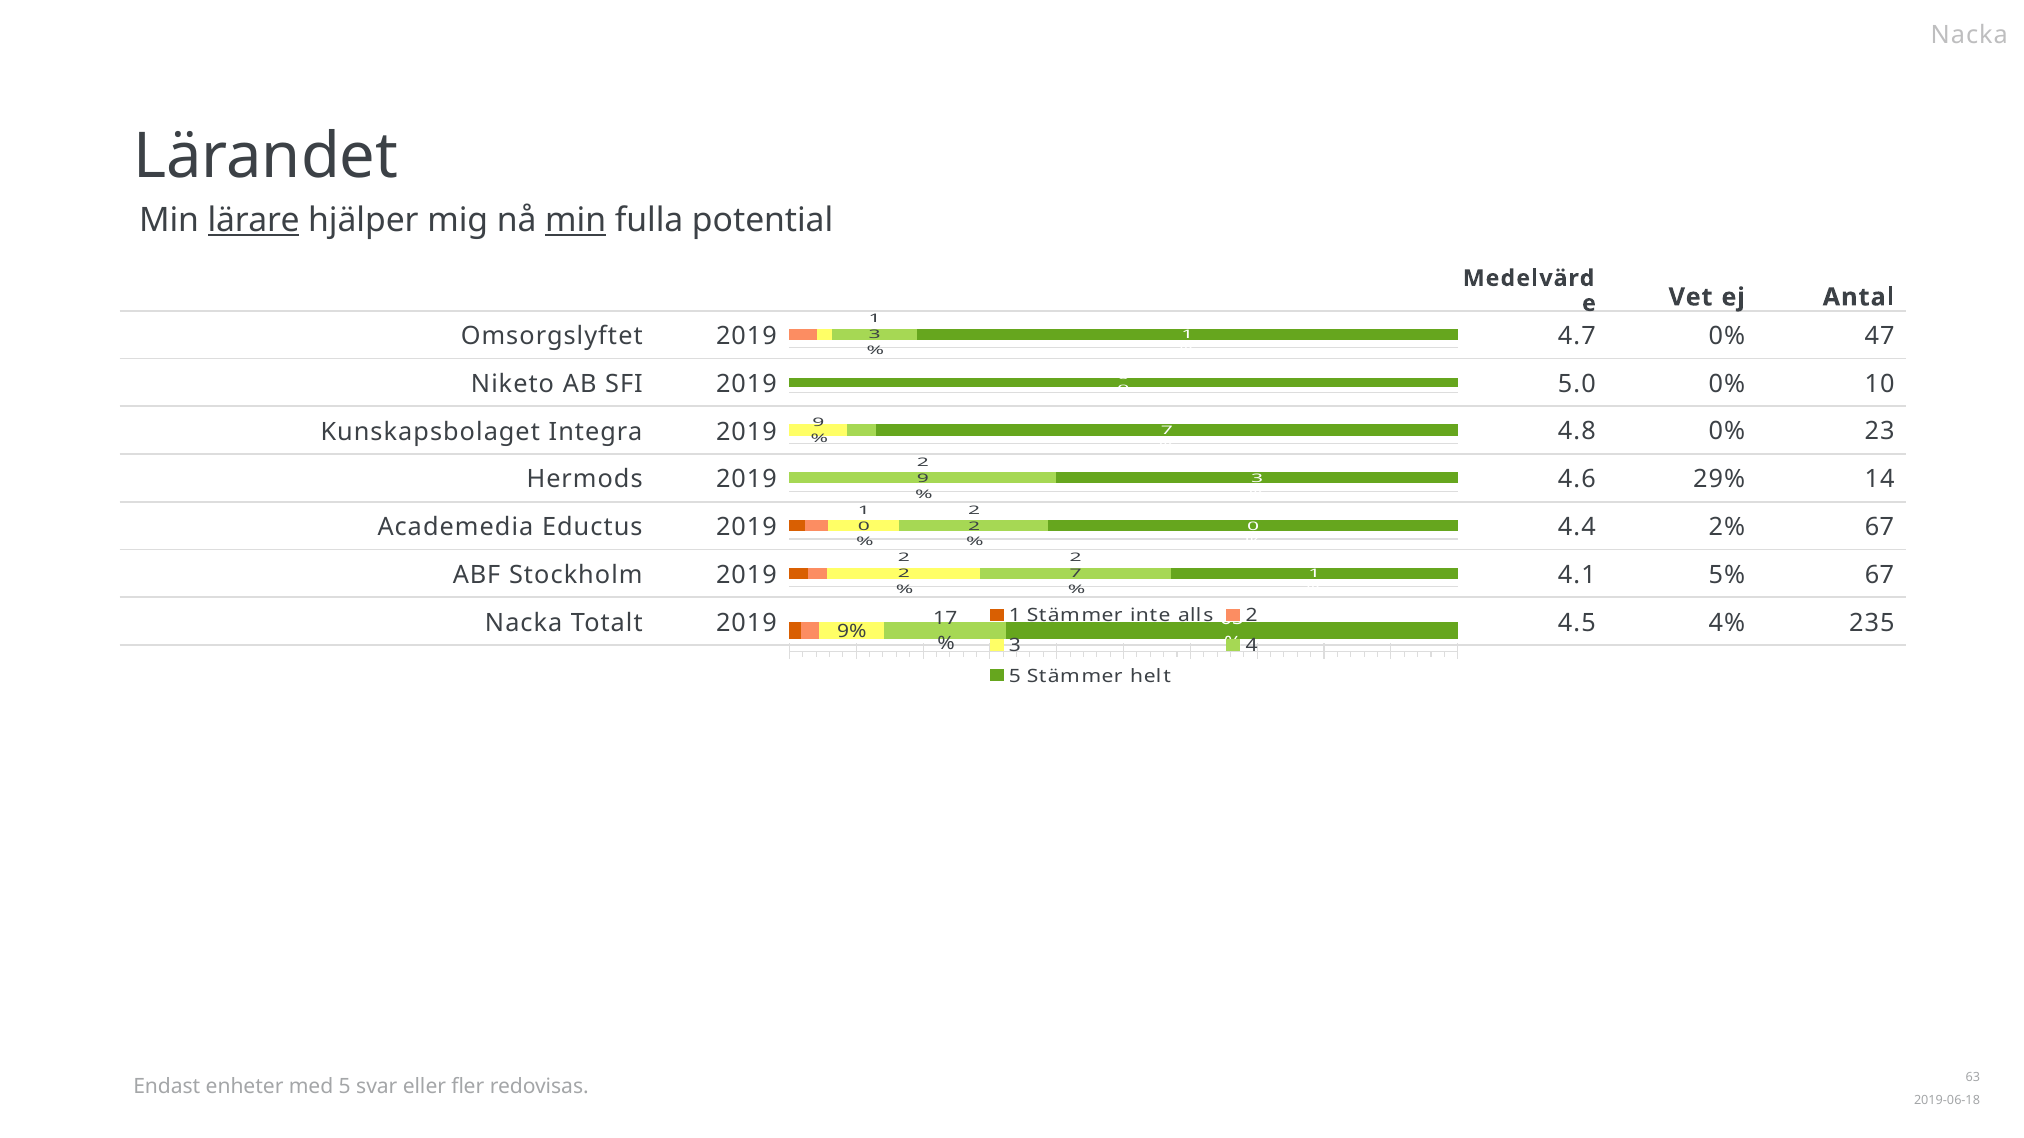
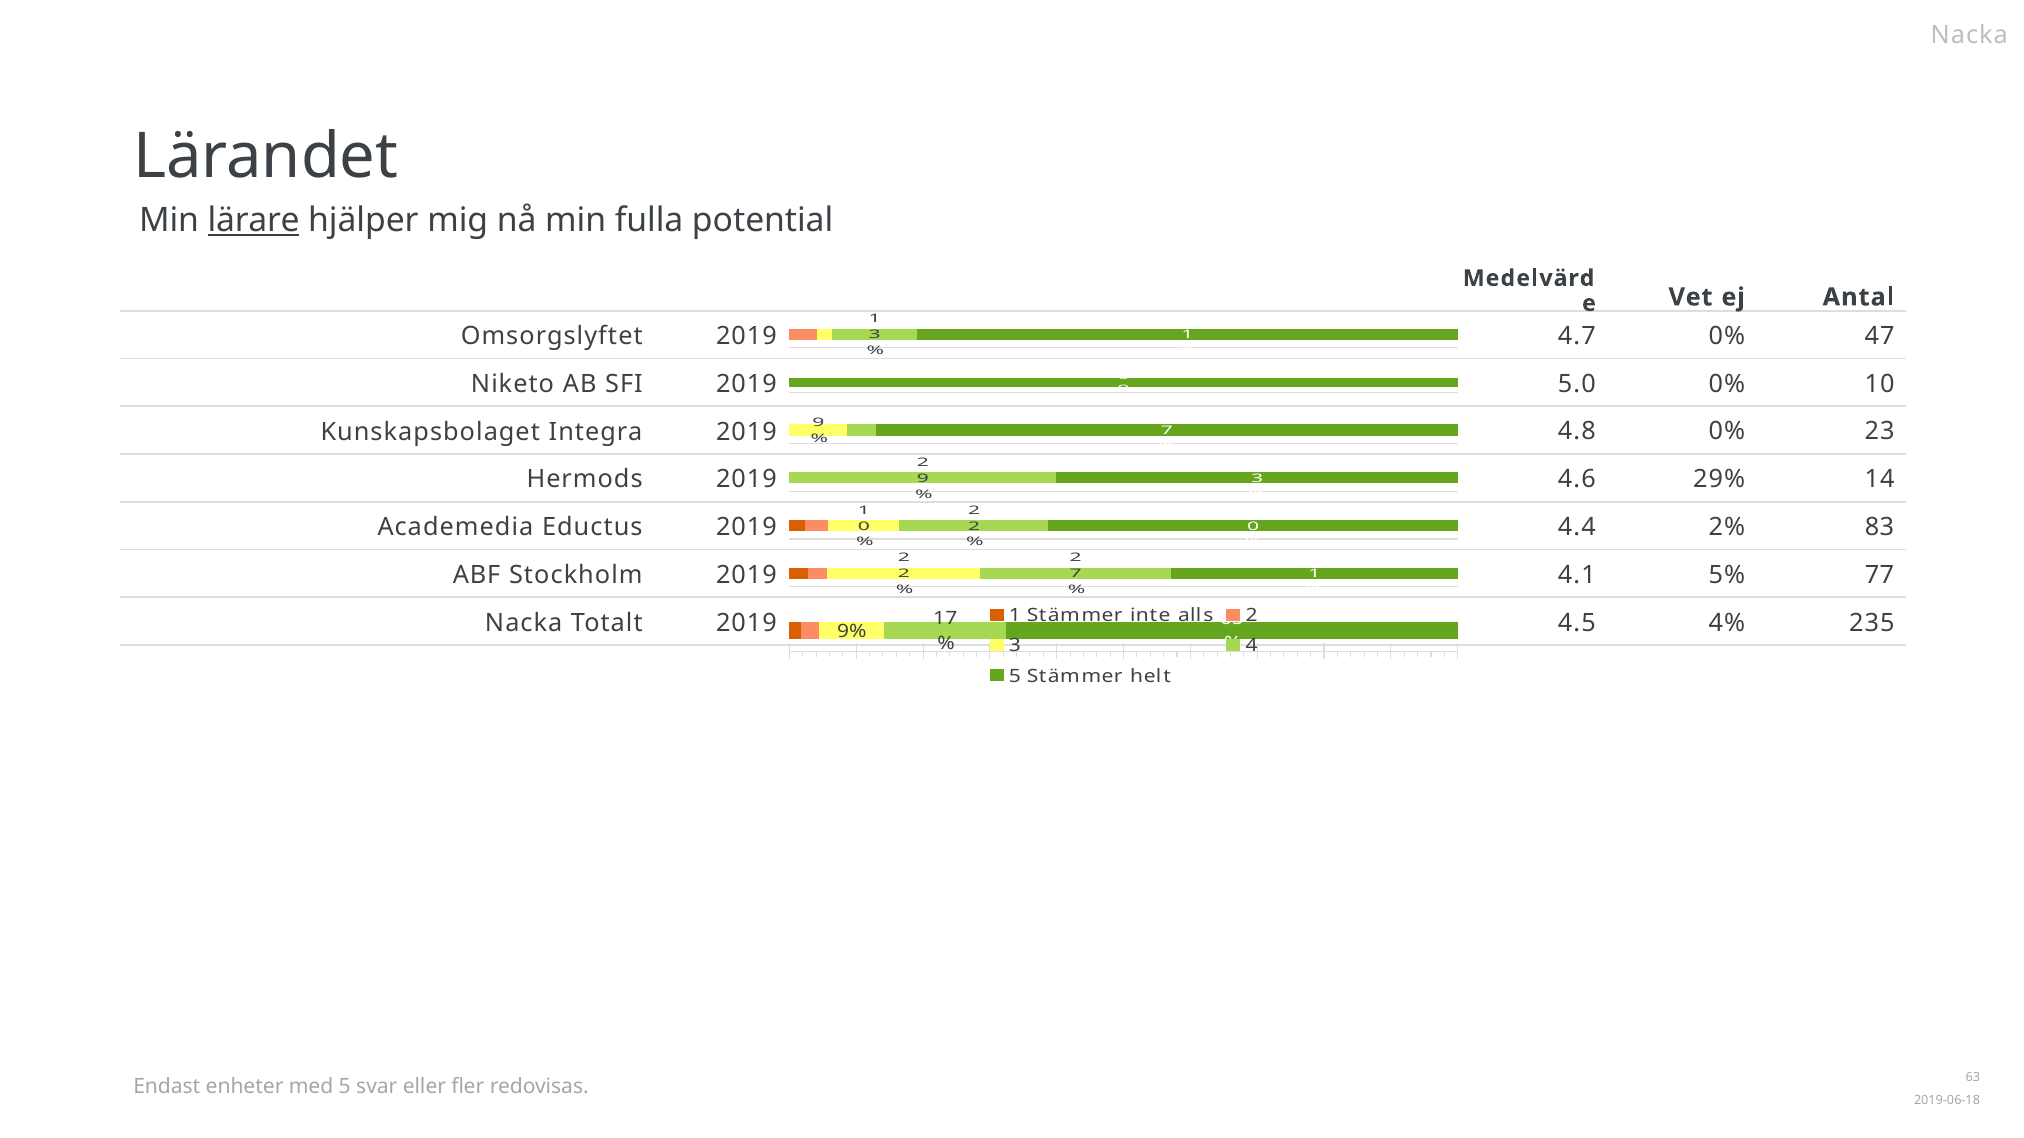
min at (576, 221) underline: present -> none
2% 67: 67 -> 83
5% 67: 67 -> 77
